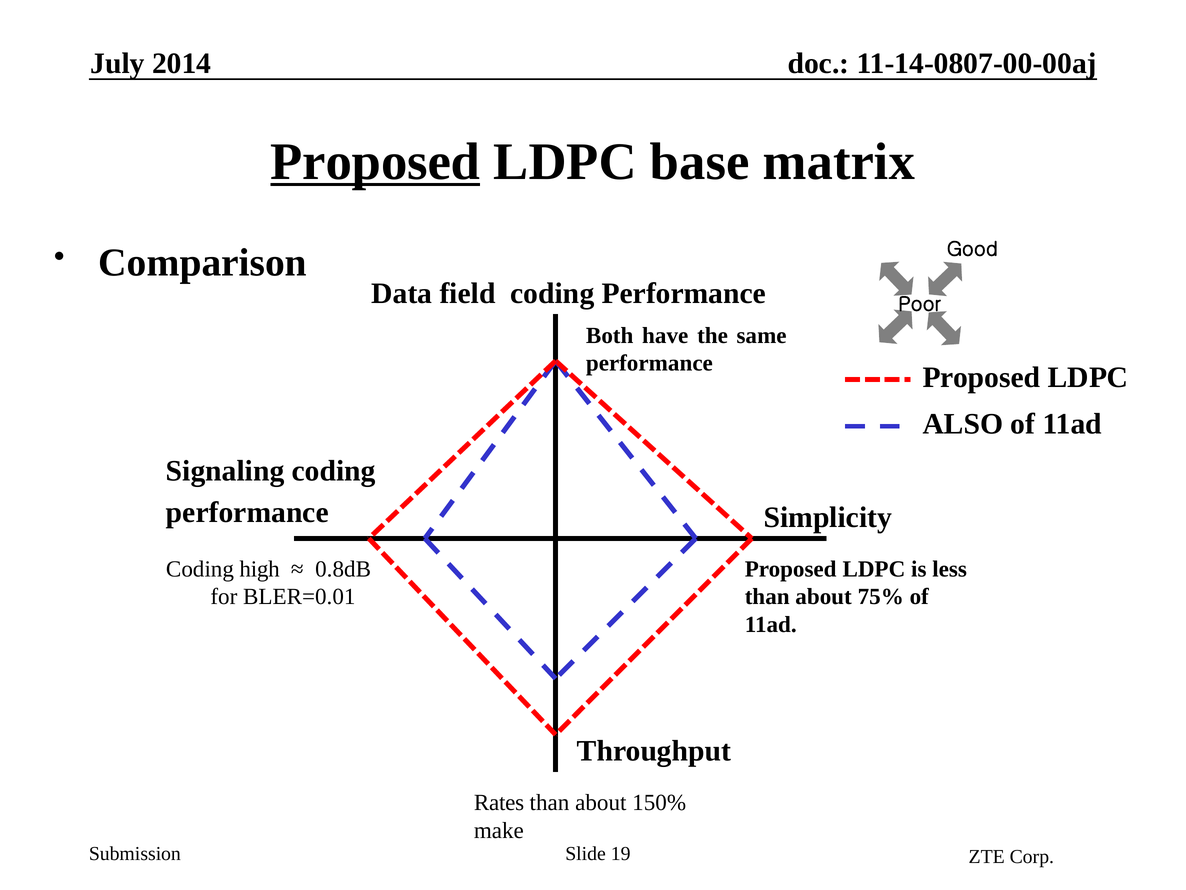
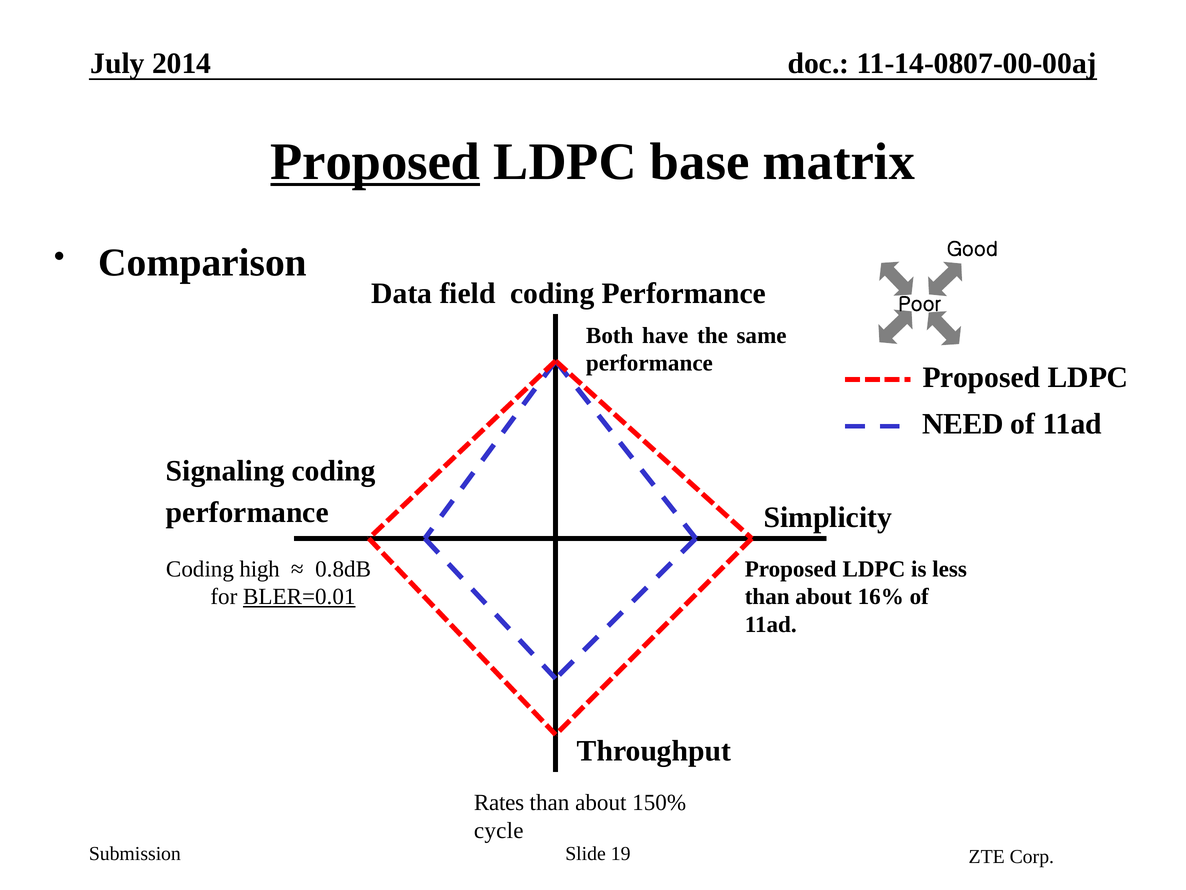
ALSO: ALSO -> NEED
75%: 75% -> 16%
BLER=0.01 underline: none -> present
make: make -> cycle
